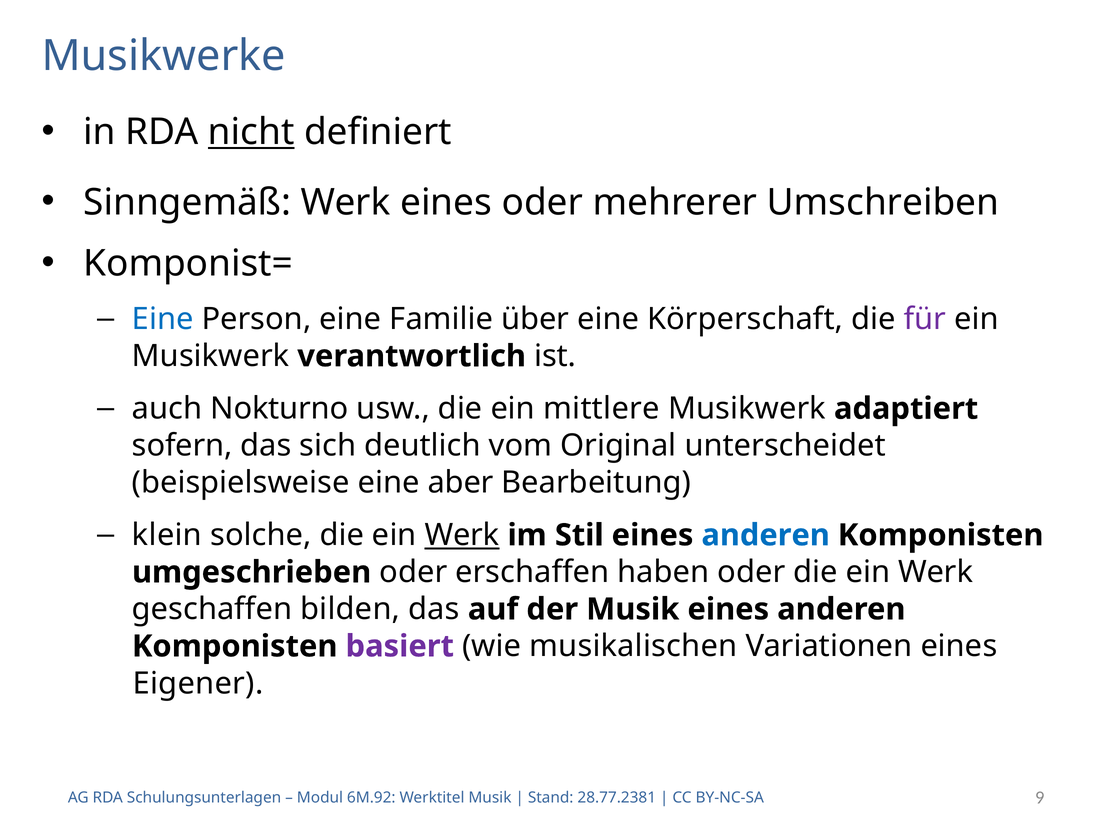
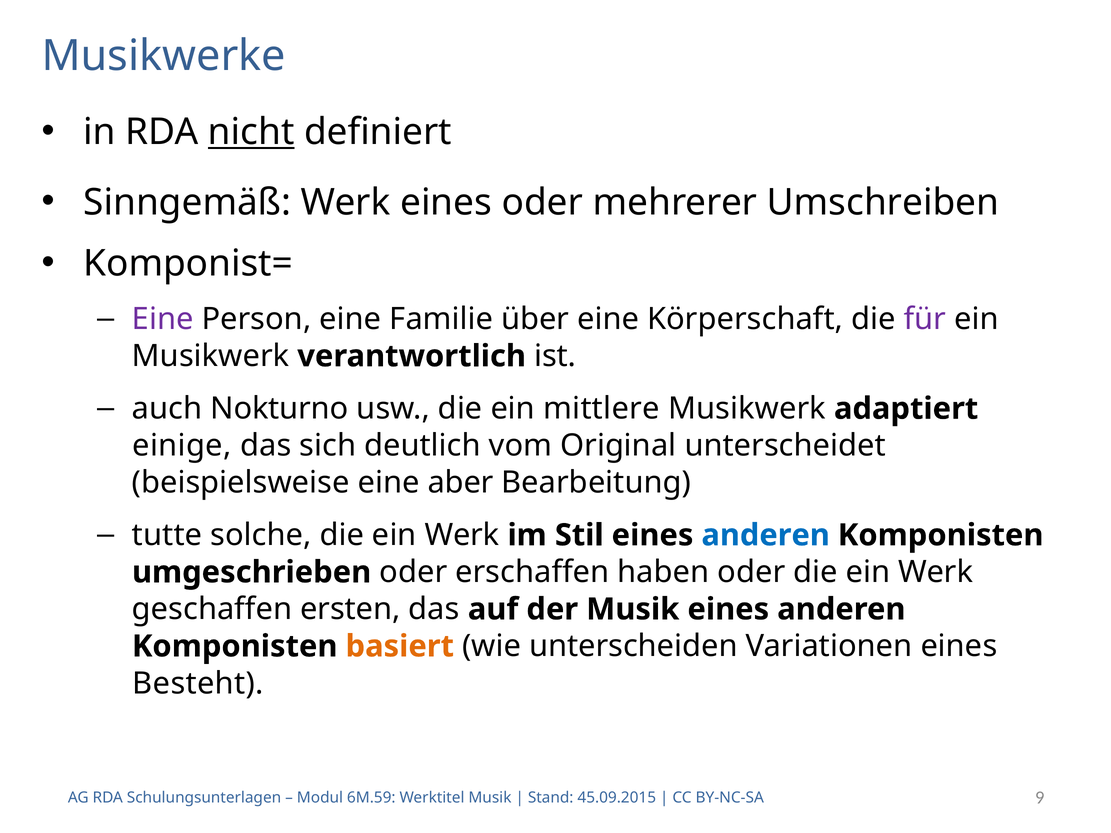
Eine at (163, 319) colour: blue -> purple
sofern: sofern -> einige
klein: klein -> tutte
Werk at (462, 535) underline: present -> none
bilden: bilden -> ersten
basiert colour: purple -> orange
musikalischen: musikalischen -> unterscheiden
Eigener: Eigener -> Besteht
6M.92: 6M.92 -> 6M.59
28.77.2381: 28.77.2381 -> 45.09.2015
